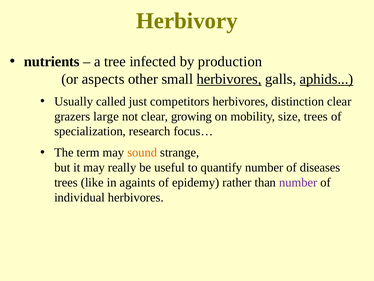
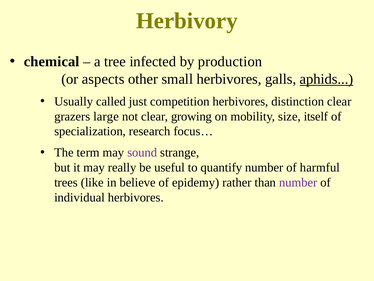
nutrients: nutrients -> chemical
herbivores at (229, 79) underline: present -> none
competitors: competitors -> competition
size trees: trees -> itself
sound colour: orange -> purple
diseases: diseases -> harmful
againts: againts -> believe
